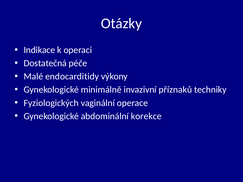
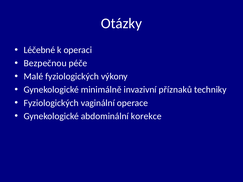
Indikace: Indikace -> Léčebné
Dostatečná: Dostatečná -> Bezpečnou
Malé endocarditidy: endocarditidy -> fyziologických
